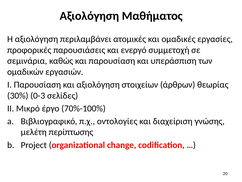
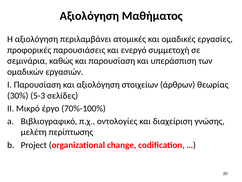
0-3: 0-3 -> 5-3
